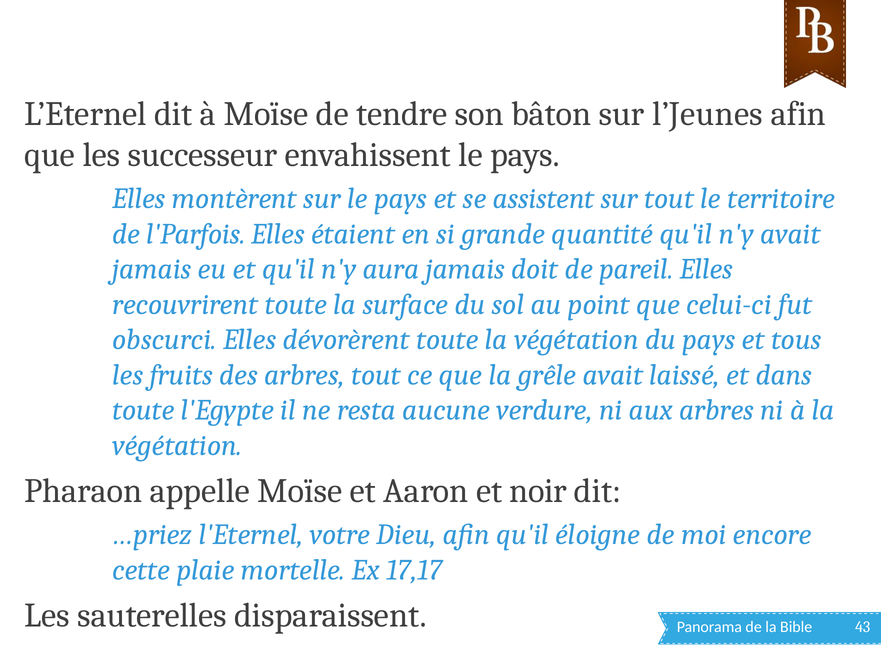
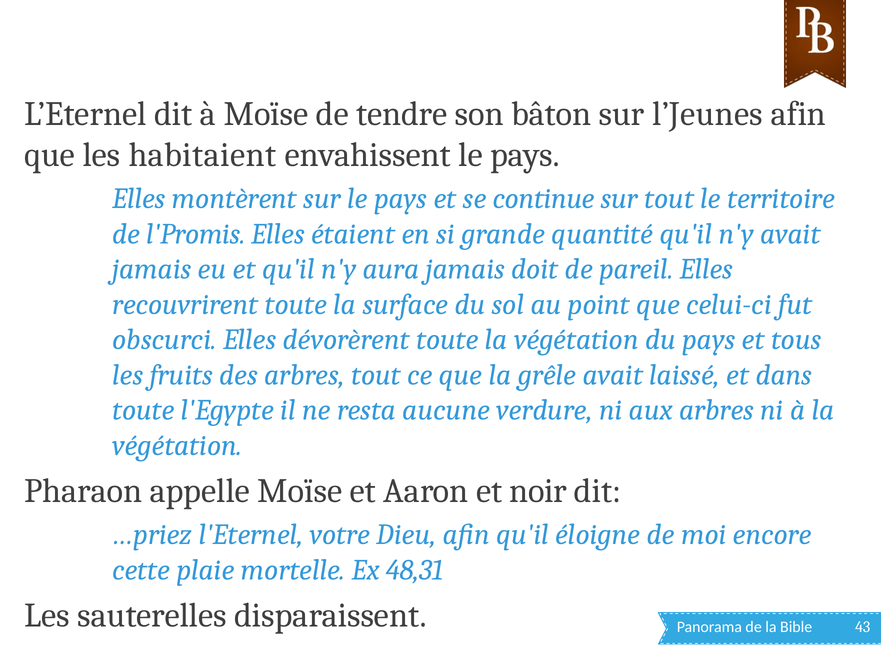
successeur: successeur -> habitaient
assistent: assistent -> continue
l'Parfois: l'Parfois -> l'Promis
17,17: 17,17 -> 48,31
